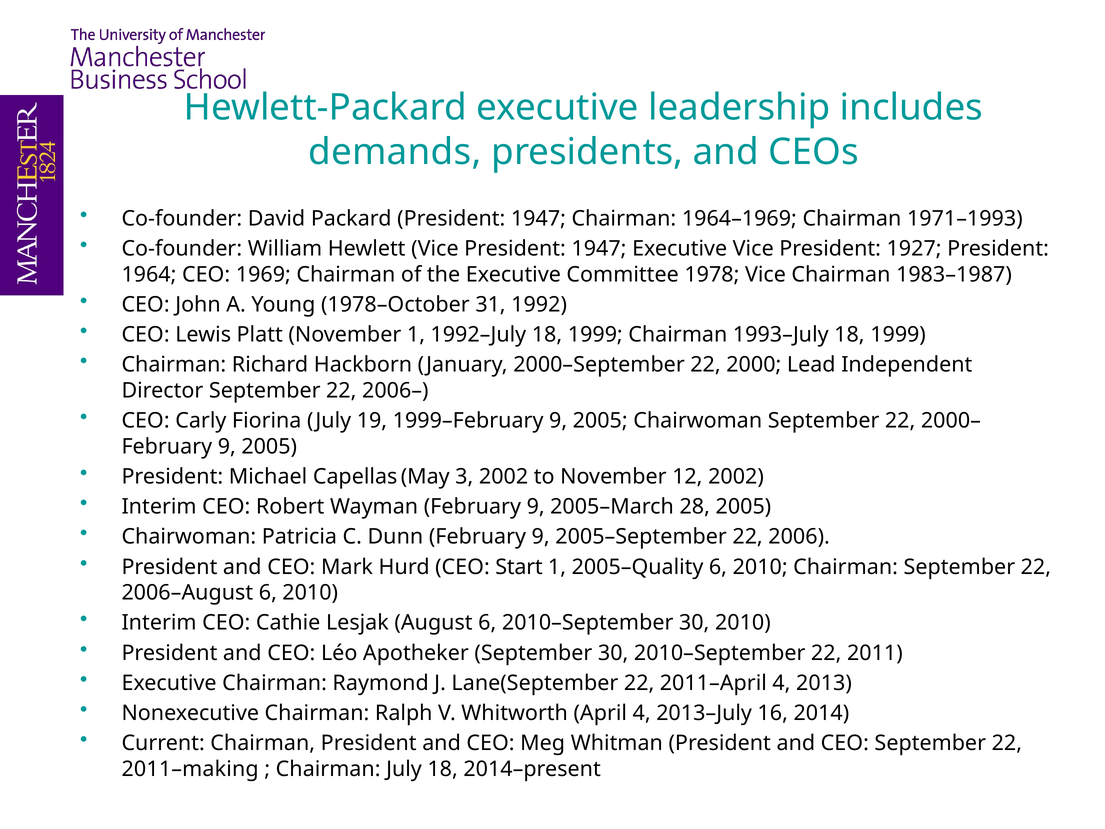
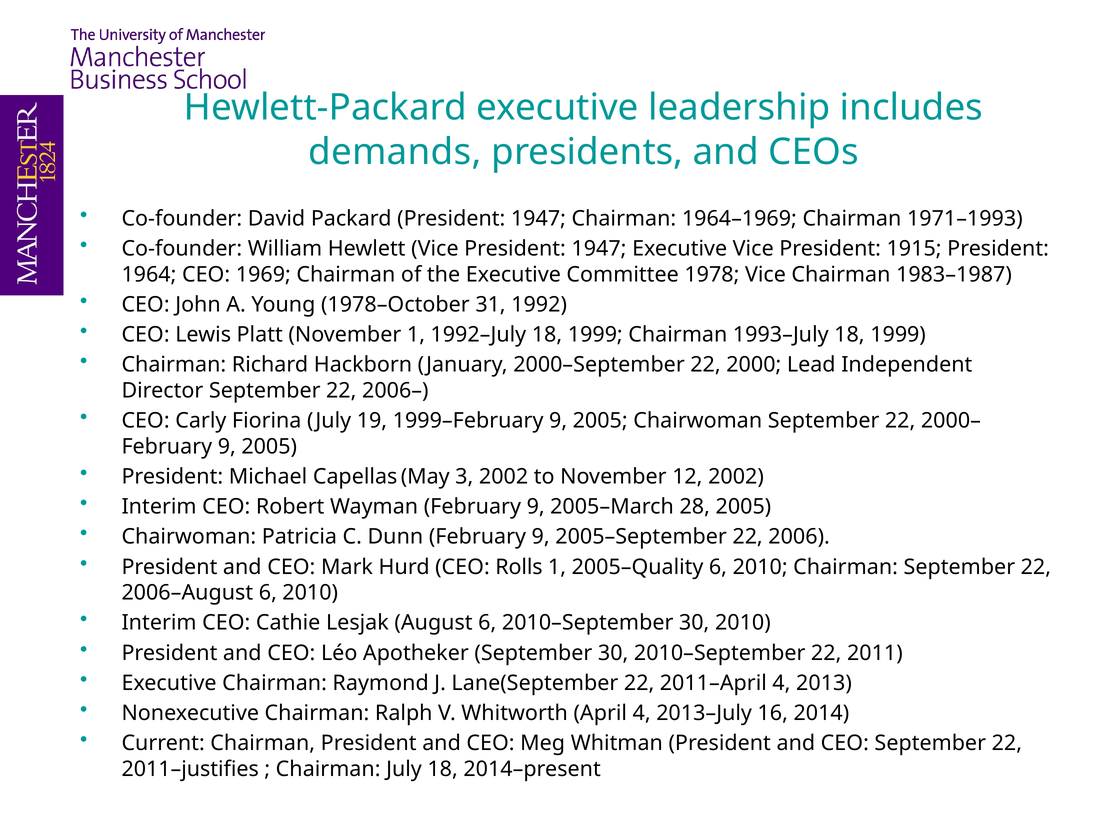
1927: 1927 -> 1915
Start: Start -> Rolls
2011–making: 2011–making -> 2011–justifies
